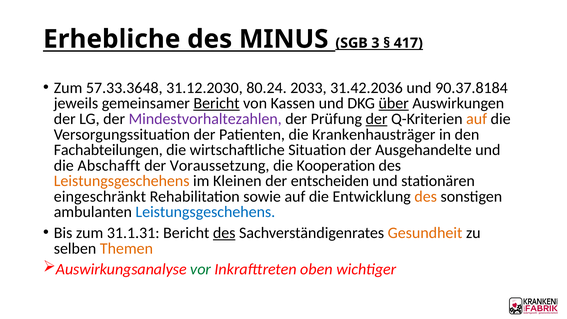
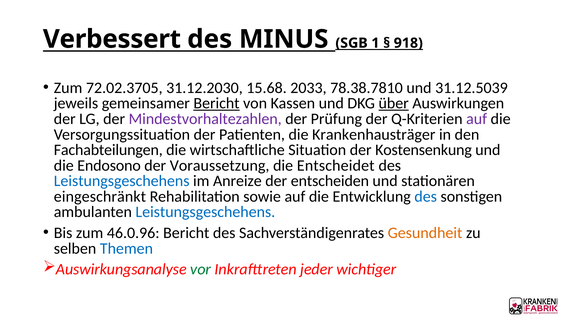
Erhebliche: Erhebliche -> Verbessert
3: 3 -> 1
417: 417 -> 918
57.33.3648: 57.33.3648 -> 72.02.3705
80.24: 80.24 -> 15.68
31.42.2036: 31.42.2036 -> 78.38.7810
90.37.8184: 90.37.8184 -> 31.12.5039
der at (377, 119) underline: present -> none
auf at (477, 119) colour: orange -> purple
Ausgehandelte: Ausgehandelte -> Kostensenkung
Abschafft: Abschafft -> Endosono
Kooperation: Kooperation -> Entscheidet
Leistungsgeschehens at (122, 181) colour: orange -> blue
Kleinen: Kleinen -> Anreize
des at (426, 196) colour: orange -> blue
31.1.31: 31.1.31 -> 46.0.96
des at (224, 233) underline: present -> none
Themen colour: orange -> blue
oben: oben -> jeder
